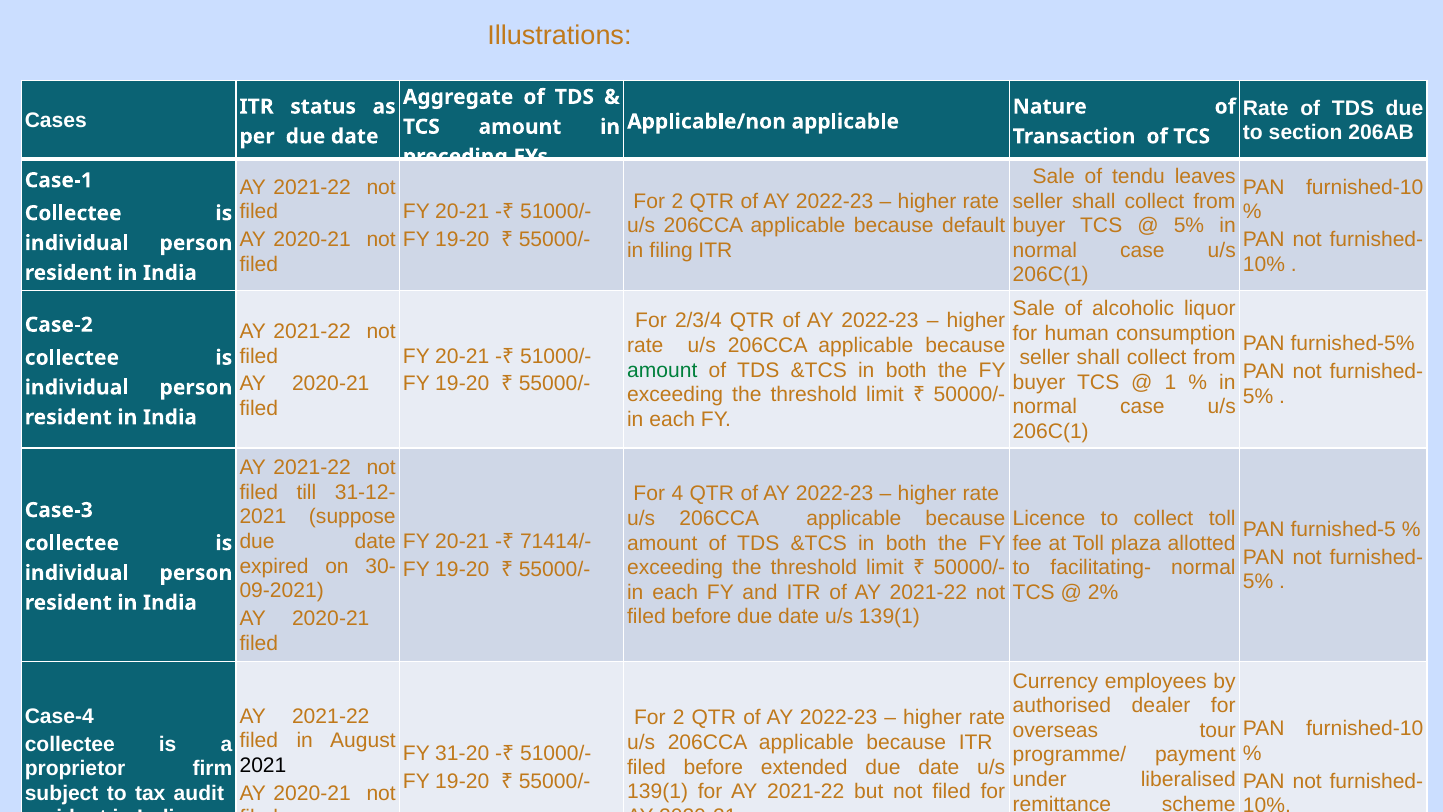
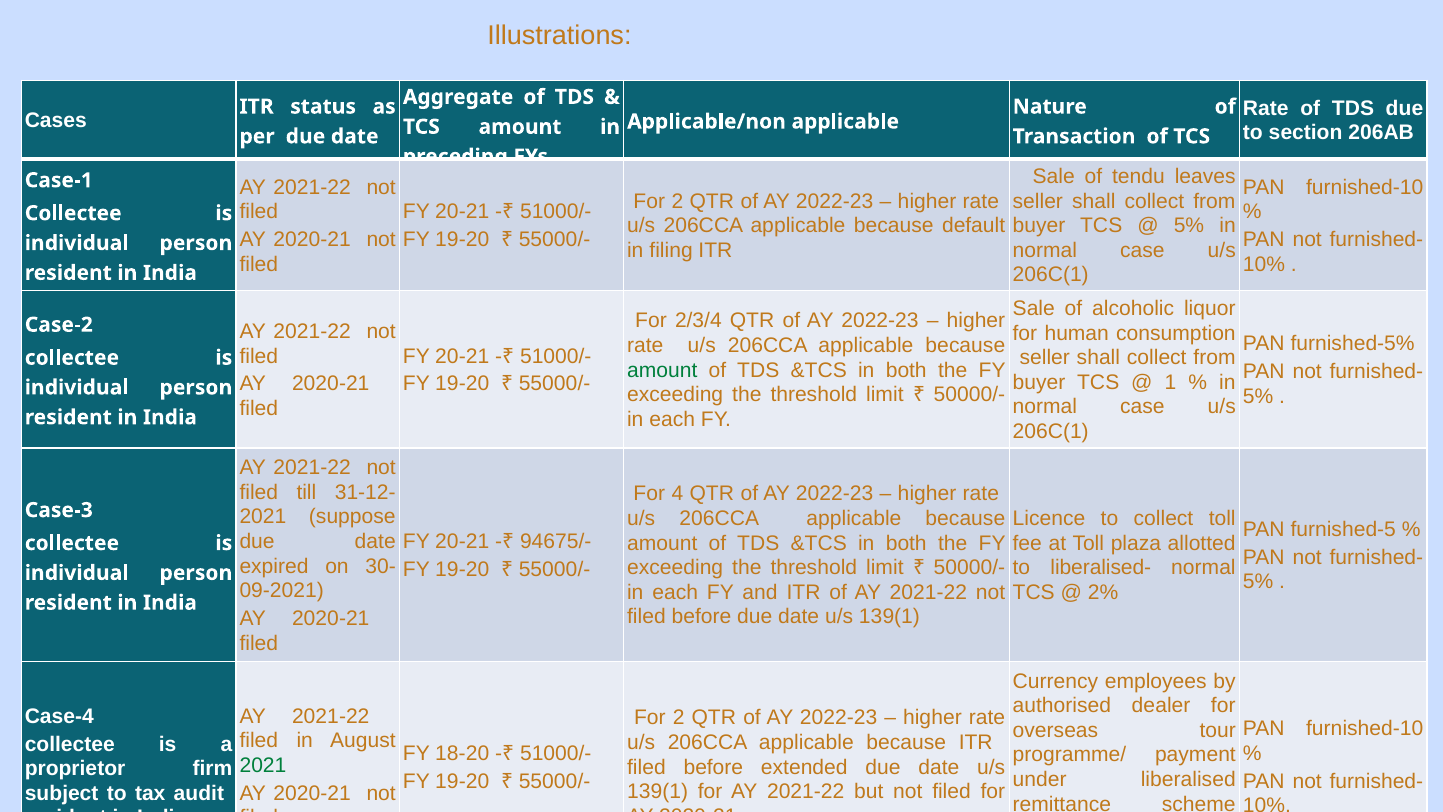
71414/-: 71414/- -> 94675/-
facilitating-: facilitating- -> liberalised-
31-20: 31-20 -> 18-20
2021 at (263, 765) colour: black -> green
